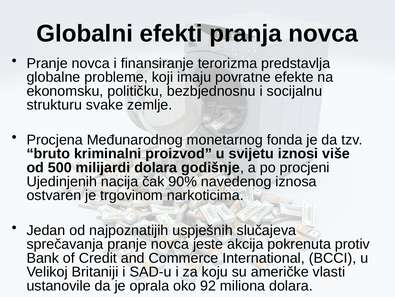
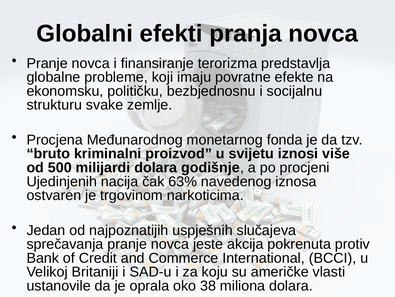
90%: 90% -> 63%
92: 92 -> 38
